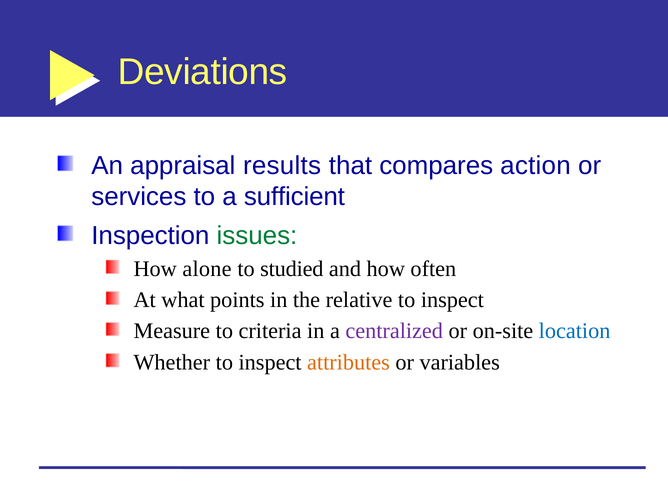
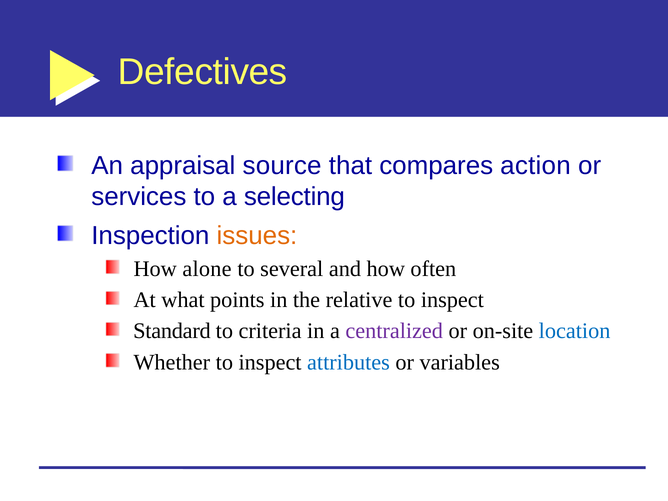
Deviations: Deviations -> Defectives
results: results -> source
sufficient: sufficient -> selecting
issues colour: green -> orange
studied: studied -> several
Measure: Measure -> Standard
attributes colour: orange -> blue
